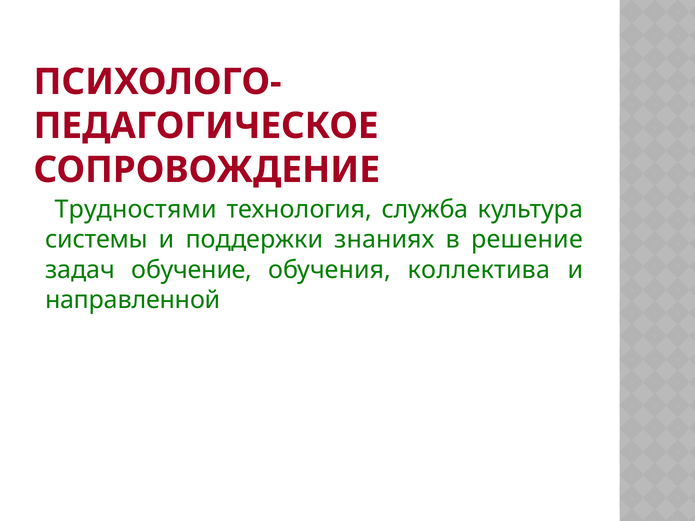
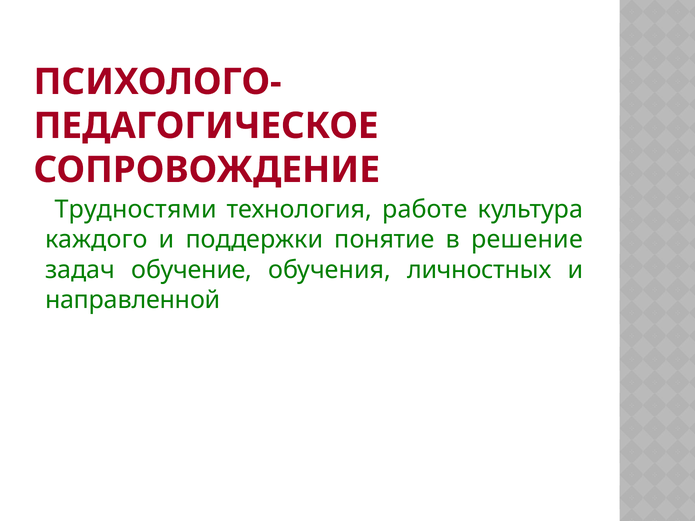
служба: служба -> работе
системы: системы -> каждого
знаниях: знаниях -> понятие
коллектива: коллектива -> личностных
